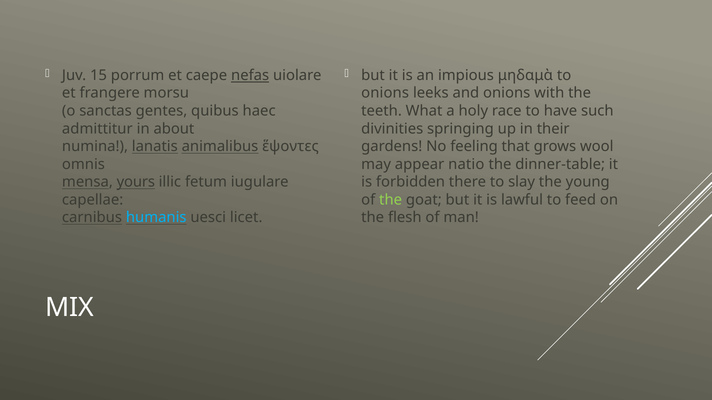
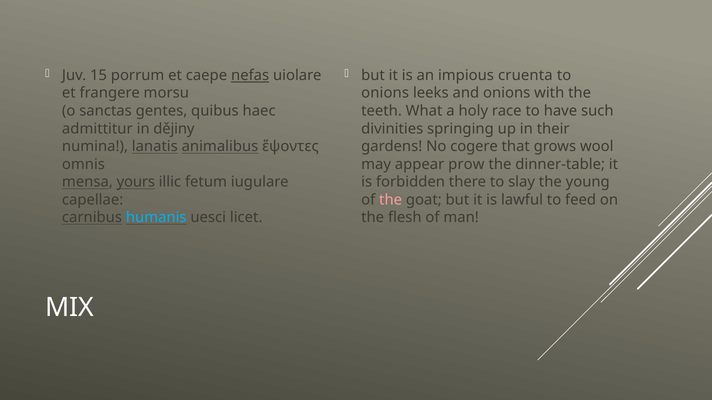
μηδαμὰ: μηδαμὰ -> cruenta
about: about -> dějiny
feeling: feeling -> cogere
natio: natio -> prow
the at (391, 200) colour: light green -> pink
